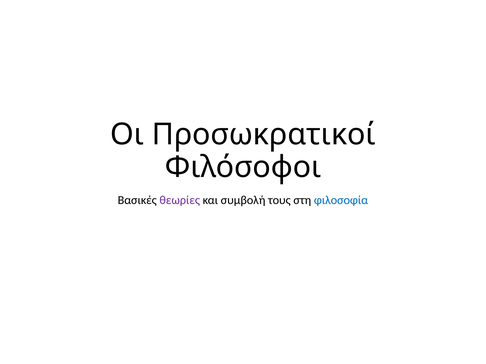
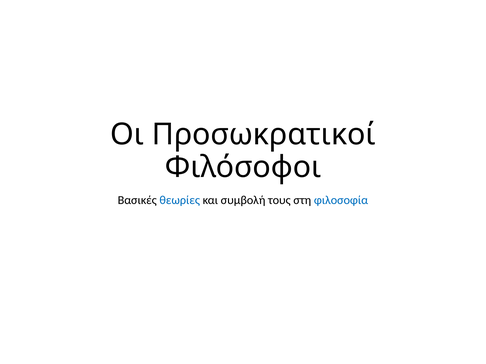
θεωρίες colour: purple -> blue
